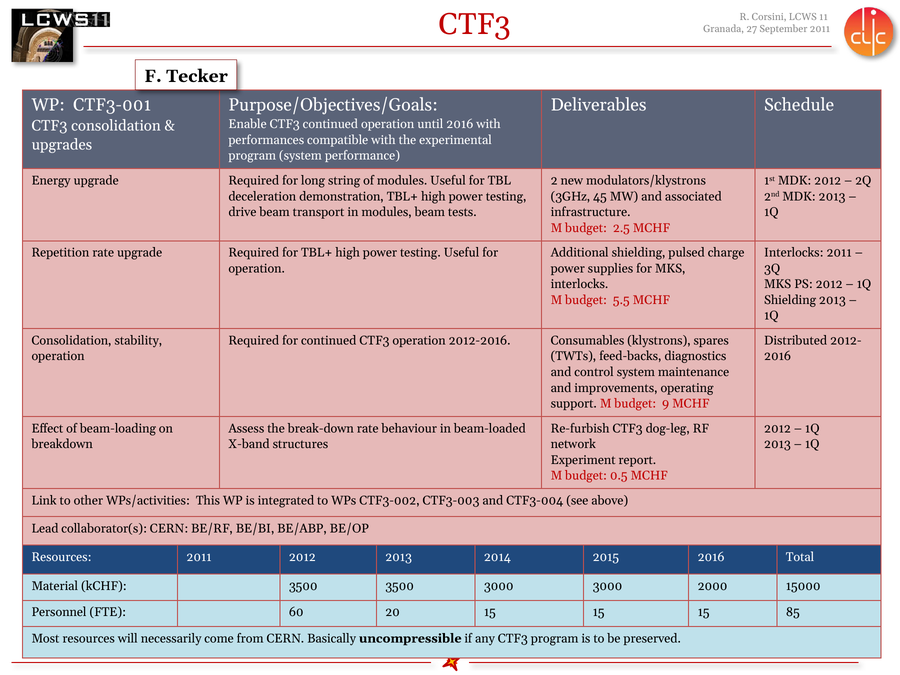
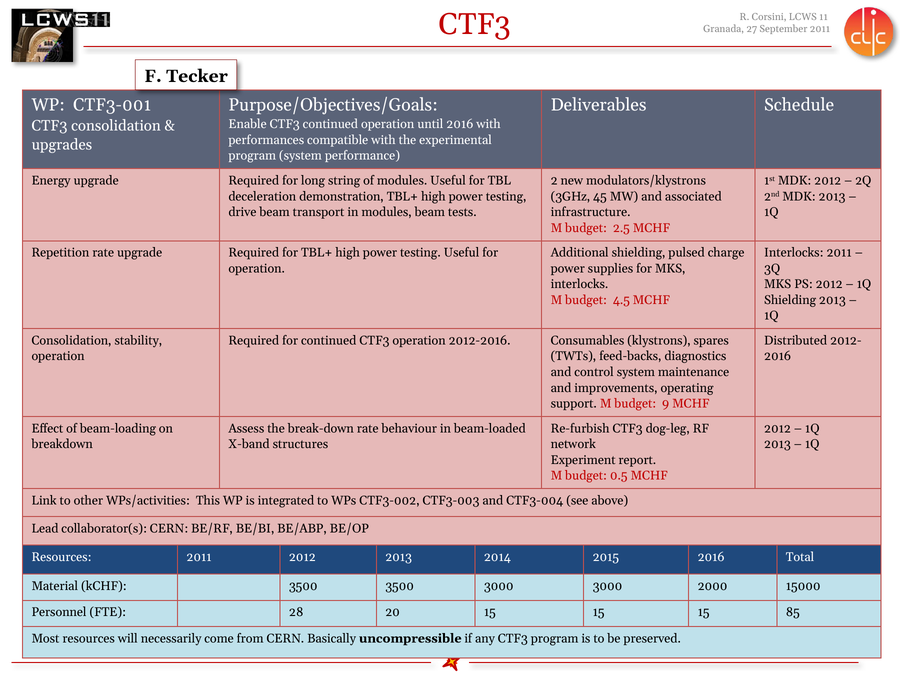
5.5: 5.5 -> 4.5
60: 60 -> 28
